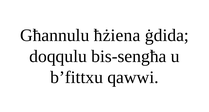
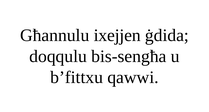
ħżiena: ħżiena -> ixejjen
